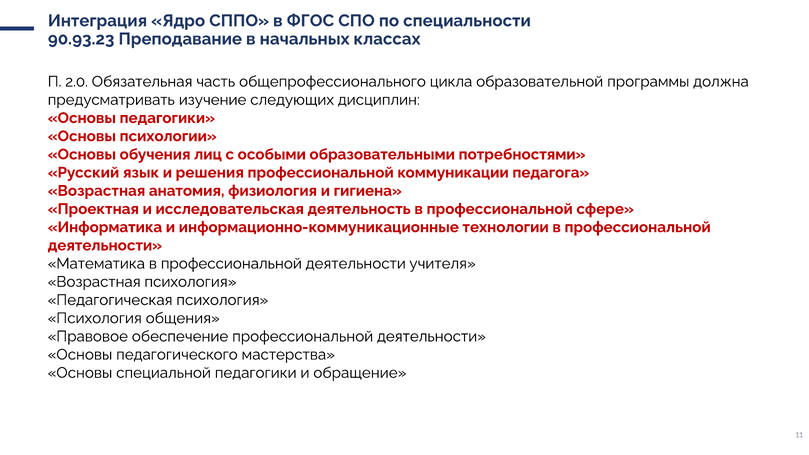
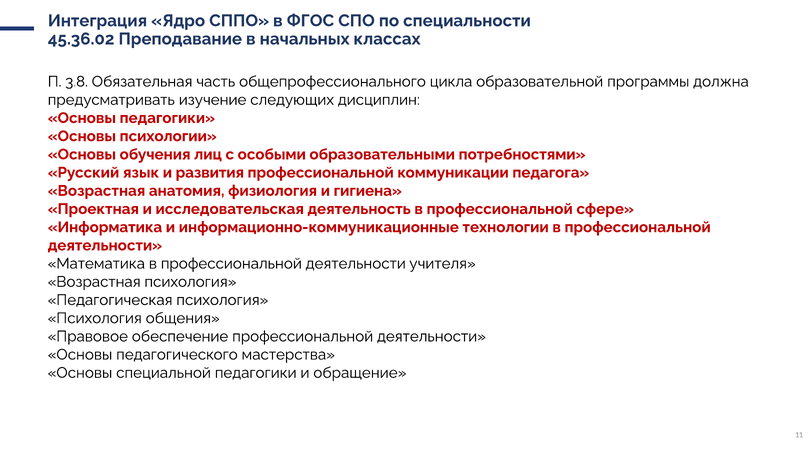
90.93.23: 90.93.23 -> 45.36.02
2.0: 2.0 -> 3.8
решения: решения -> развития
